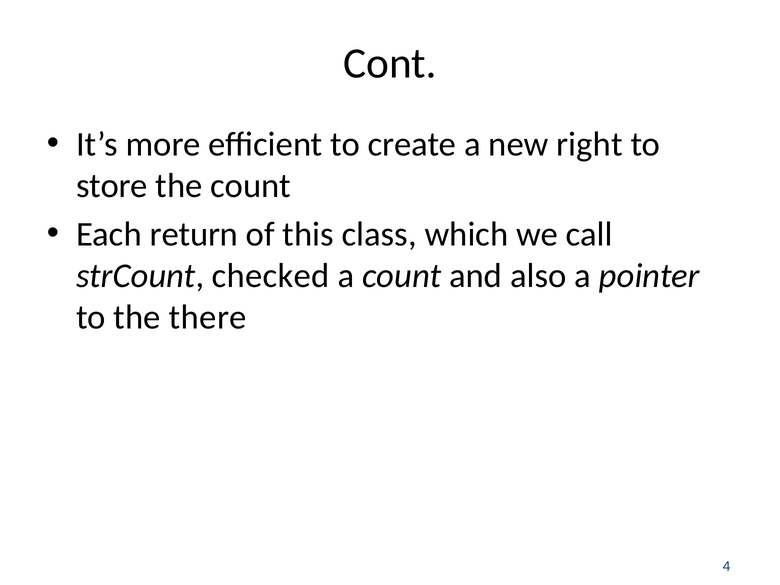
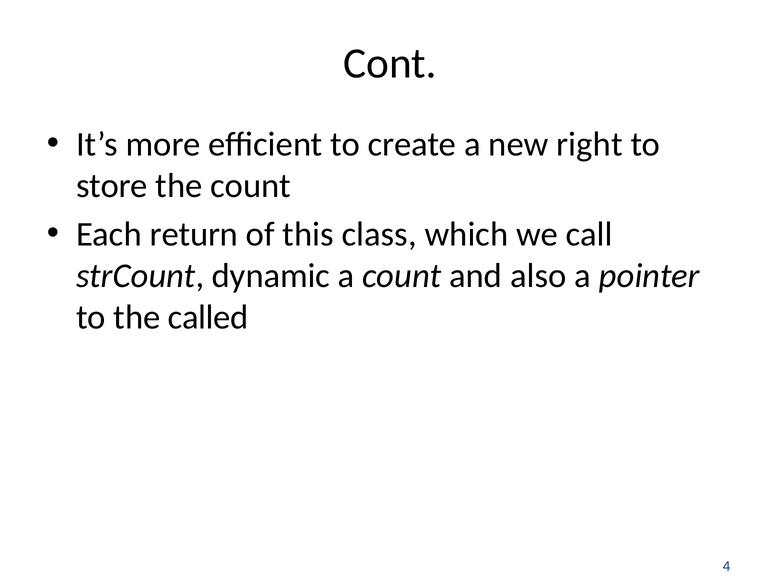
checked: checked -> dynamic
there: there -> called
